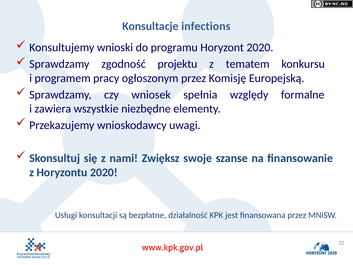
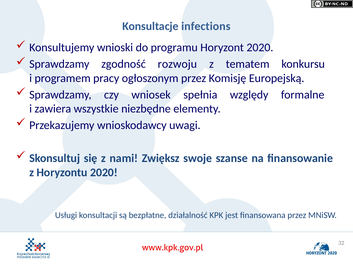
projektu: projektu -> rozwoju
